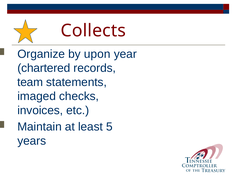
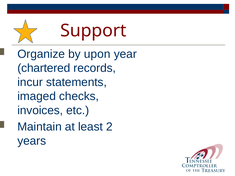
Collects: Collects -> Support
team: team -> incur
5: 5 -> 2
